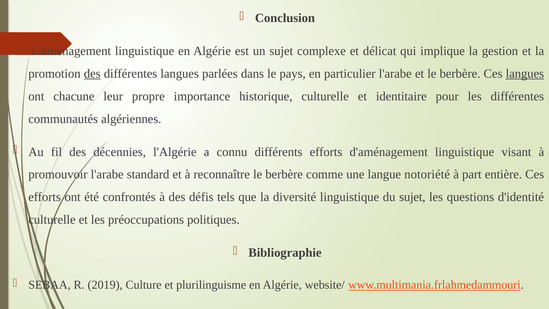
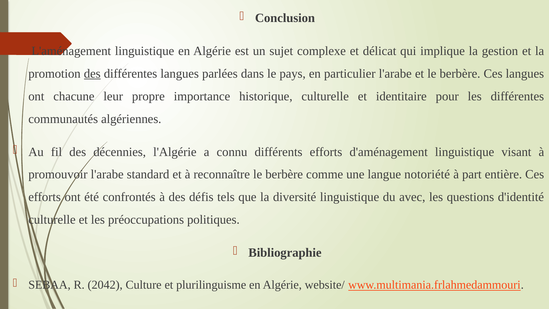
langues at (525, 74) underline: present -> none
du sujet: sujet -> avec
2019: 2019 -> 2042
